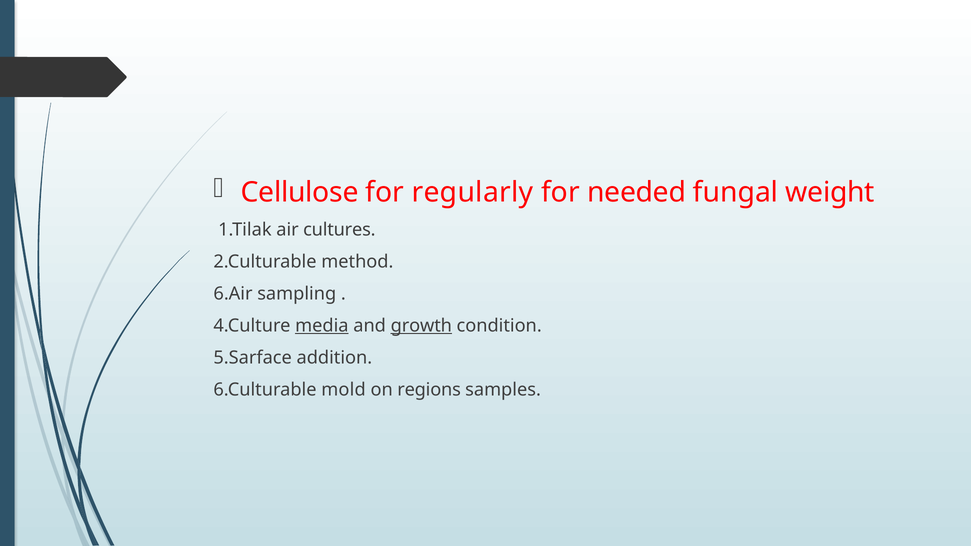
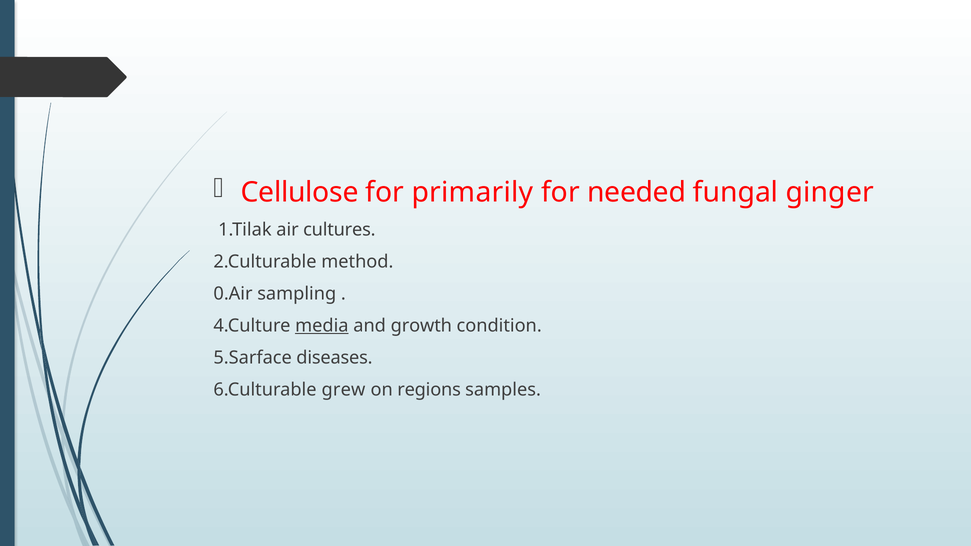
regularly: regularly -> primarily
weight: weight -> ginger
6.Air: 6.Air -> 0.Air
growth underline: present -> none
addition: addition -> diseases
mold: mold -> grew
